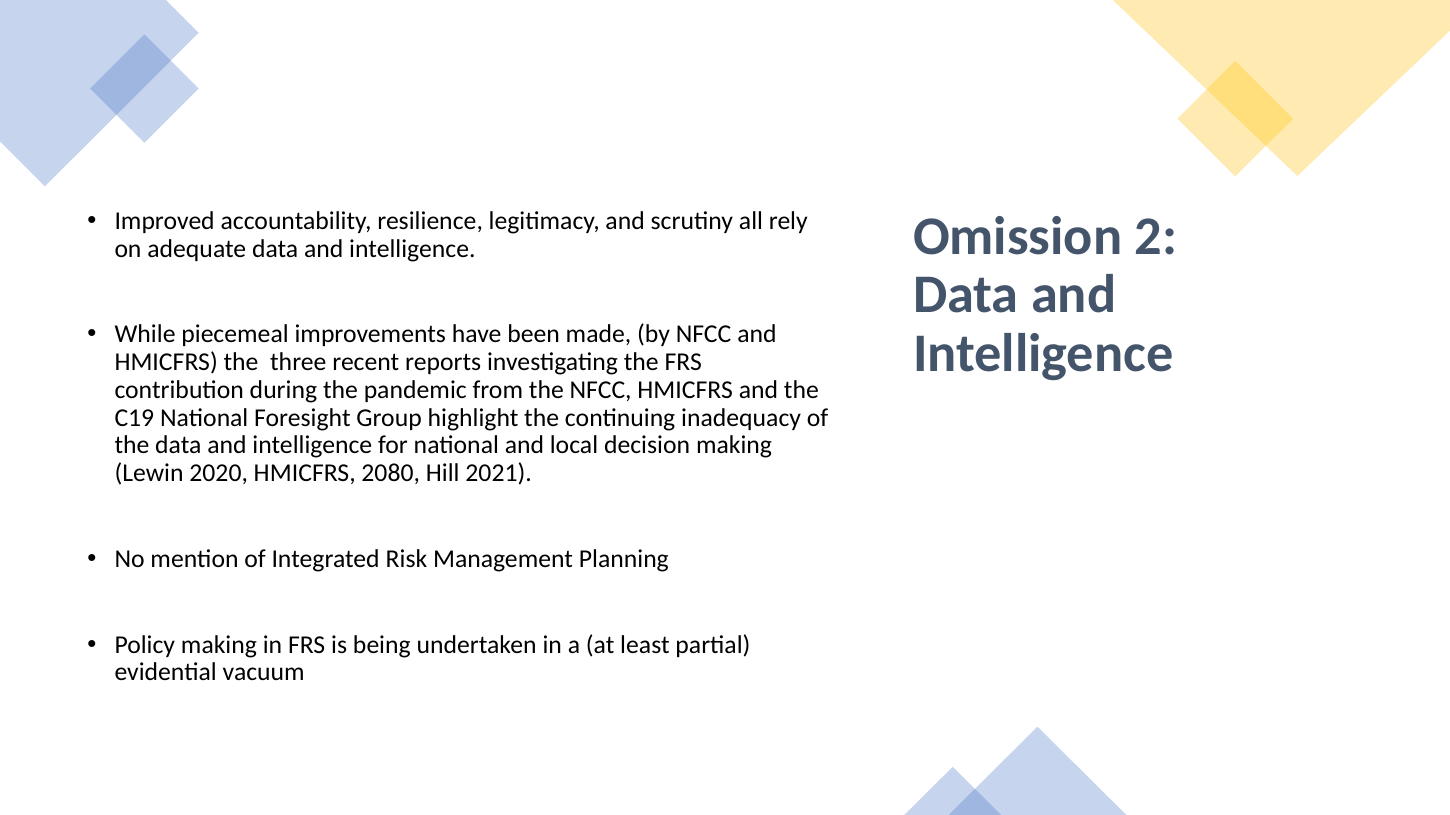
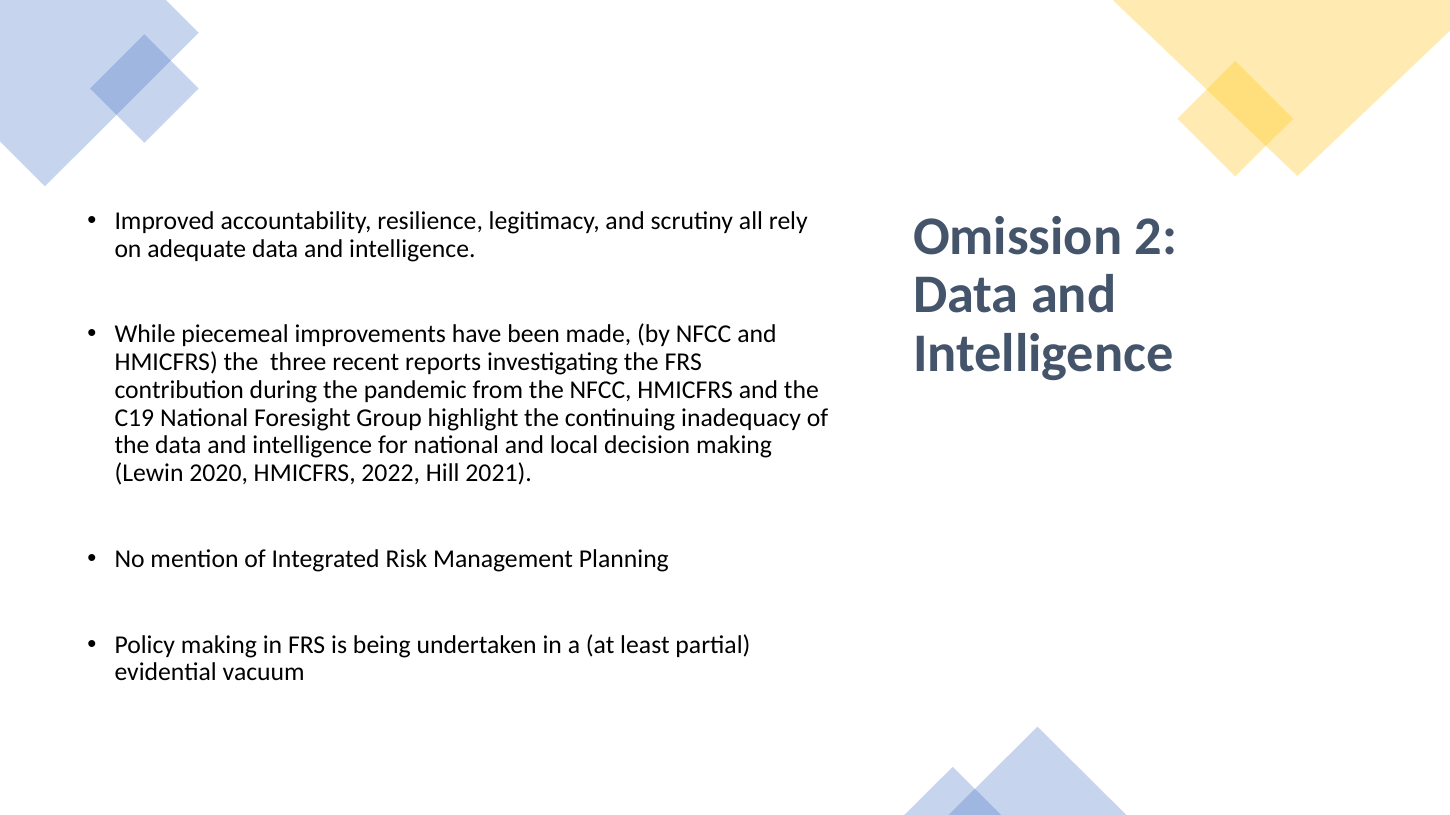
2080: 2080 -> 2022
